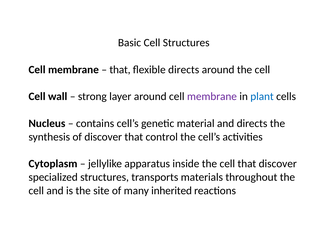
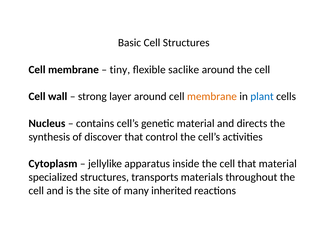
that at (120, 70): that -> tiny
flexible directs: directs -> saclike
membrane at (212, 97) colour: purple -> orange
that discover: discover -> material
